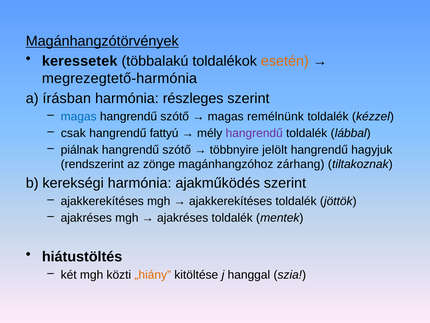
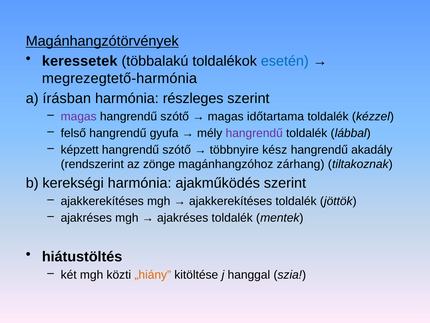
esetén colour: orange -> blue
magas at (79, 116) colour: blue -> purple
remélnünk: remélnünk -> időtartama
csak: csak -> felső
fattyú: fattyú -> gyufa
piálnak: piálnak -> képzett
jelölt: jelölt -> kész
hagyjuk: hagyjuk -> akadály
